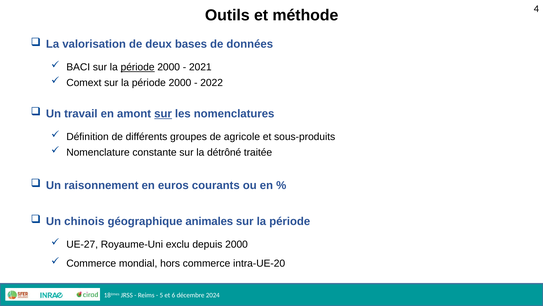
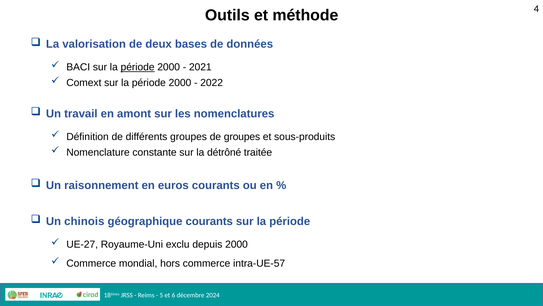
sur at (163, 113) underline: present -> none
de agricole: agricole -> groupes
géographique animales: animales -> courants
intra-UE-20: intra-UE-20 -> intra-UE-57
